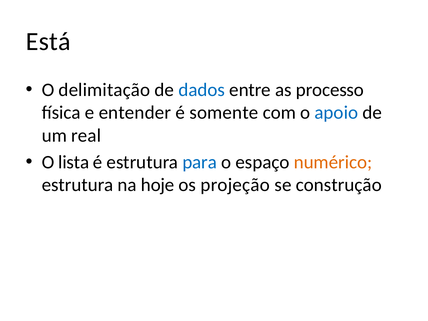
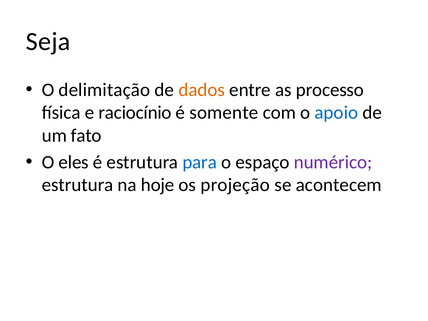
Está: Está -> Seja
dados colour: blue -> orange
entender: entender -> raciocínio
real: real -> fato
lista: lista -> eles
numérico colour: orange -> purple
construção: construção -> acontecem
